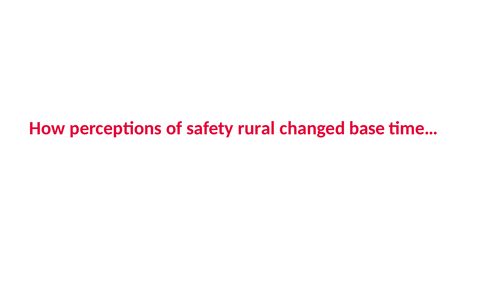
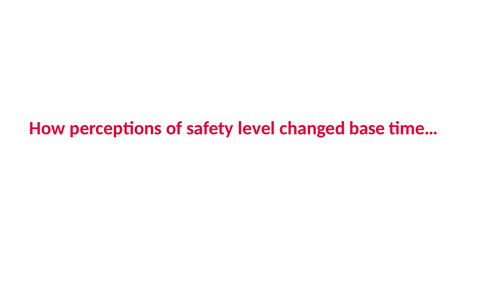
rural: rural -> level
